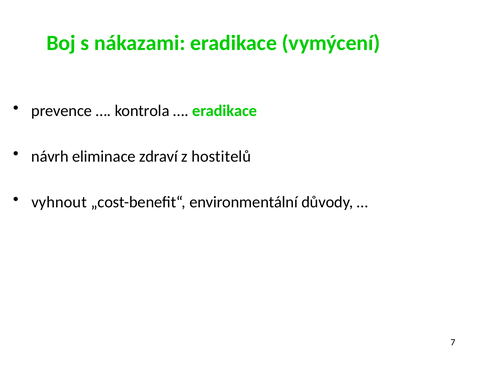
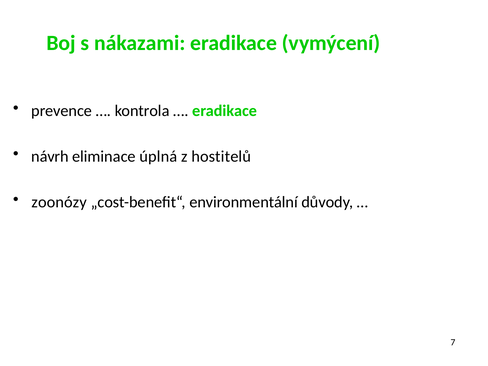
zdraví: zdraví -> úplná
vyhnout: vyhnout -> zoonózy
